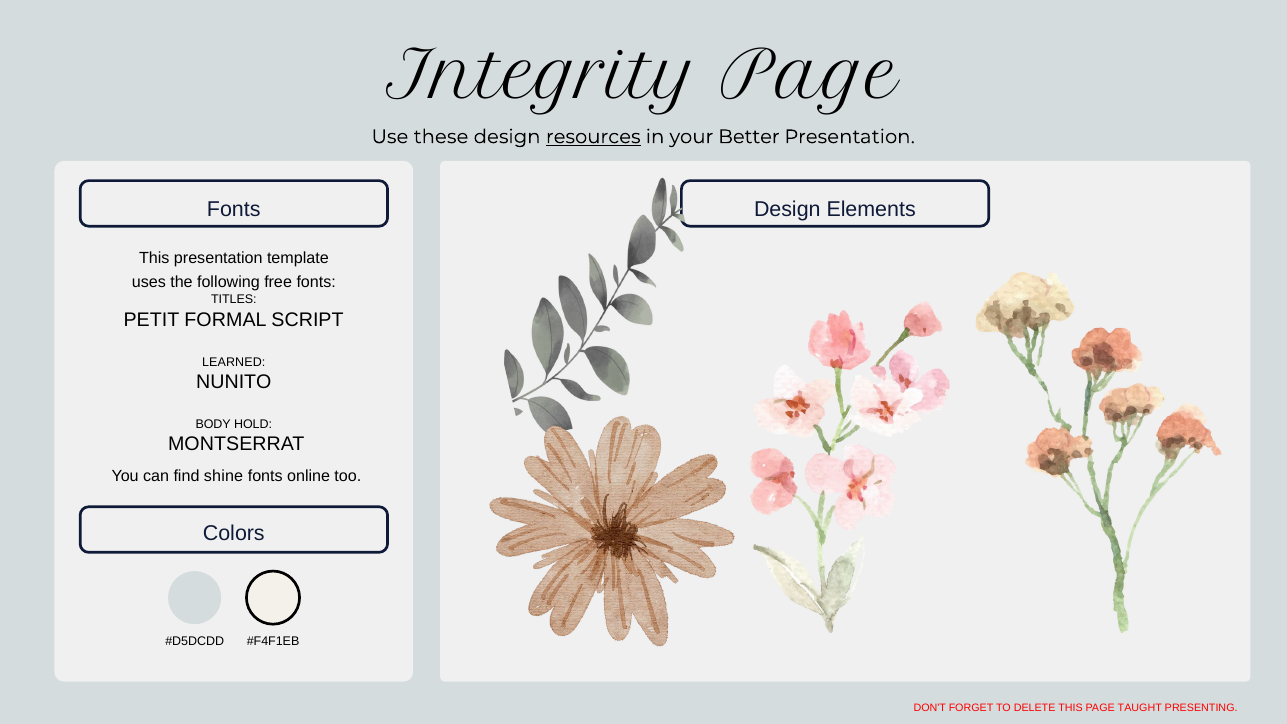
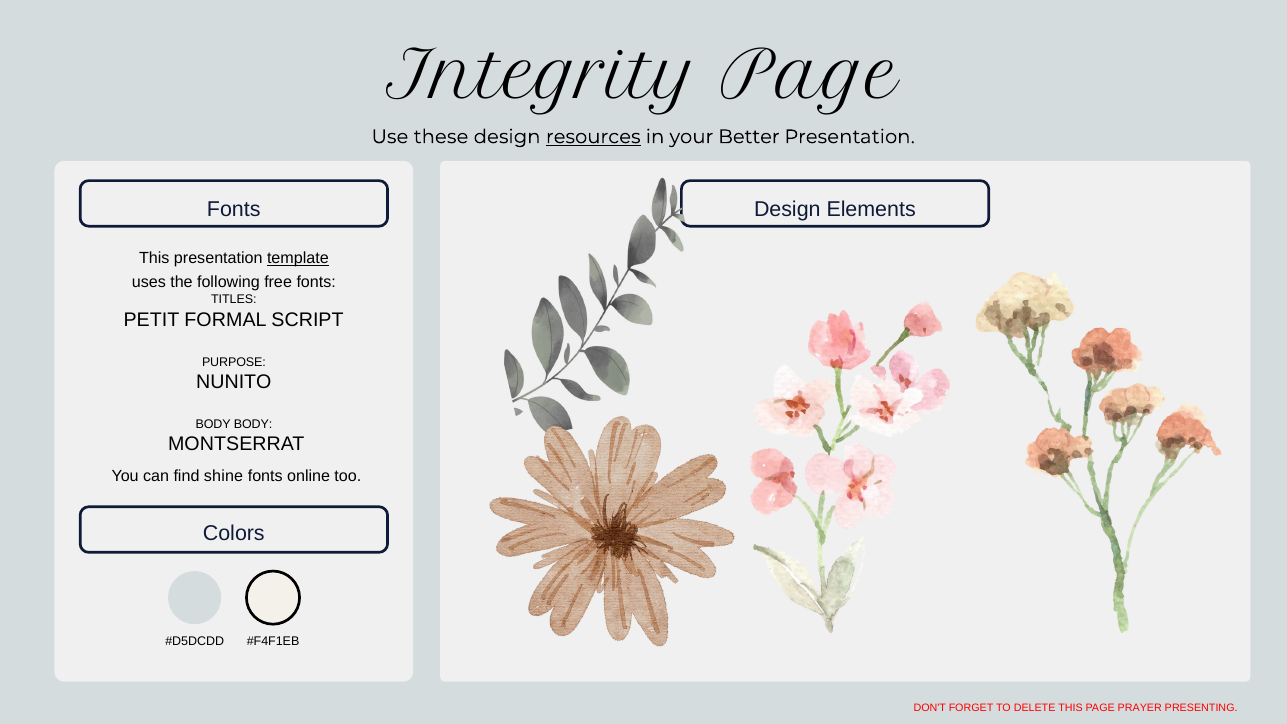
template underline: none -> present
LEARNED: LEARNED -> PURPOSE
BODY HOLD: HOLD -> BODY
TAUGHT: TAUGHT -> PRAYER
